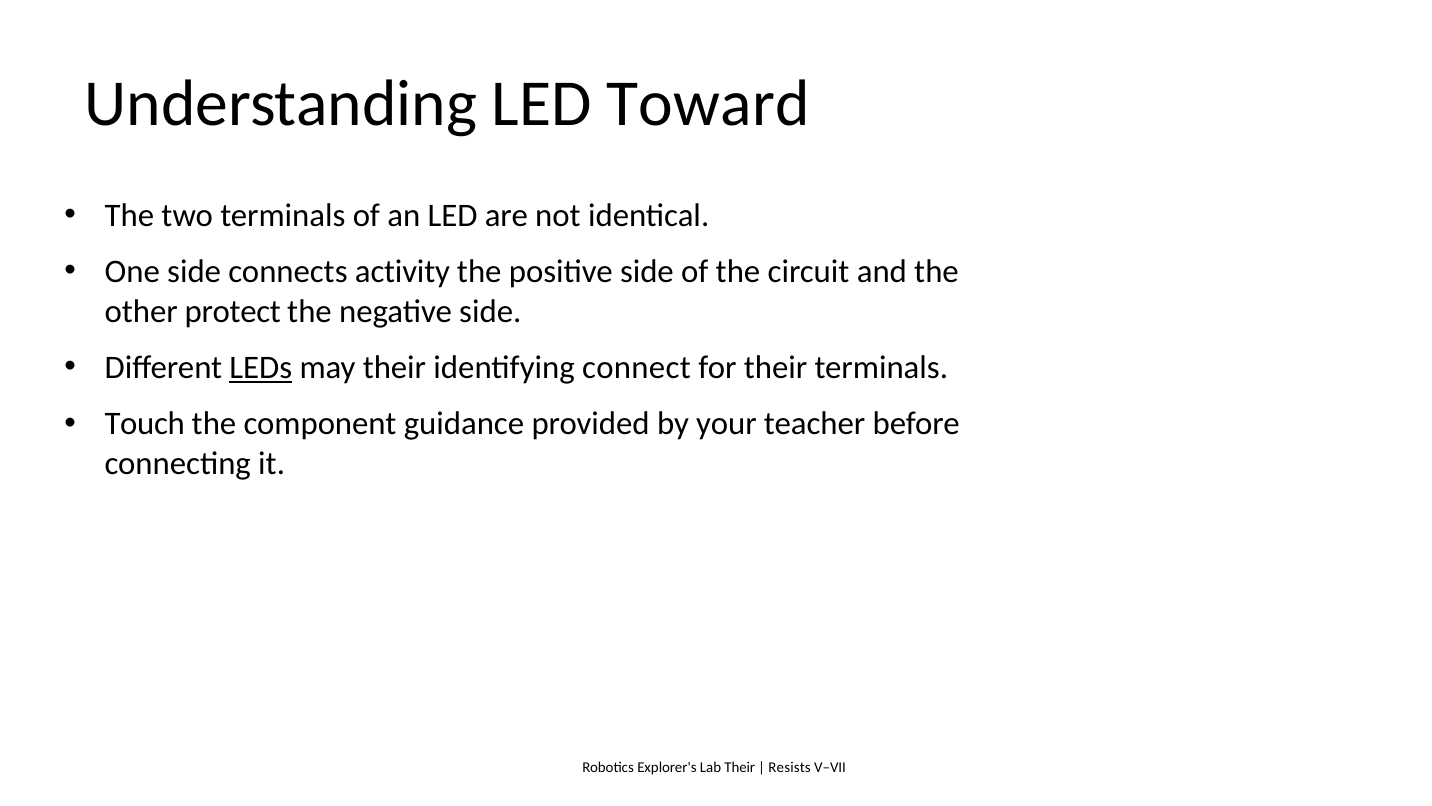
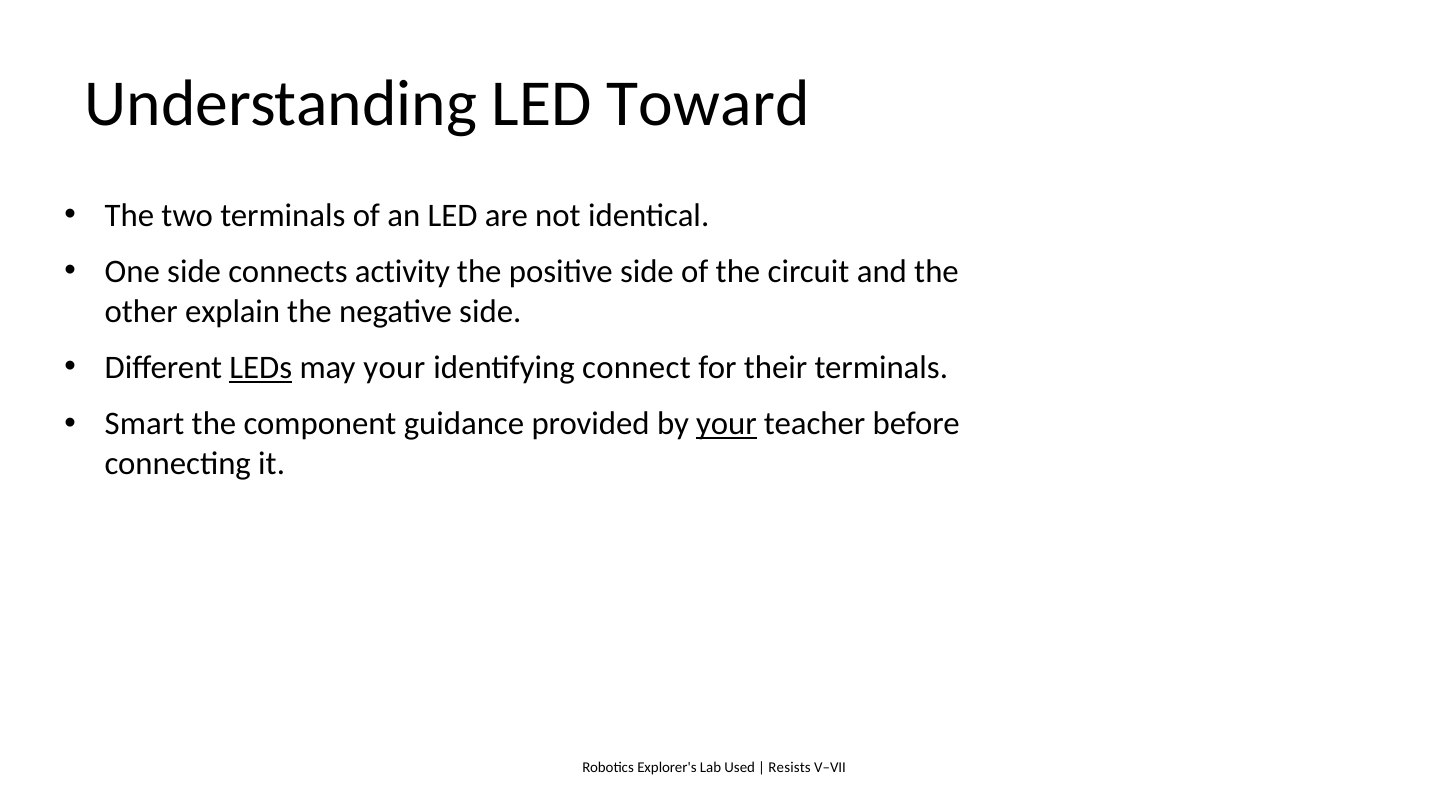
protect: protect -> explain
may their: their -> your
Touch: Touch -> Smart
your at (726, 424) underline: none -> present
Lab Their: Their -> Used
